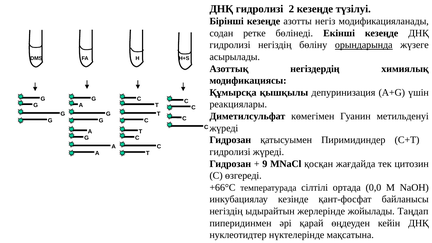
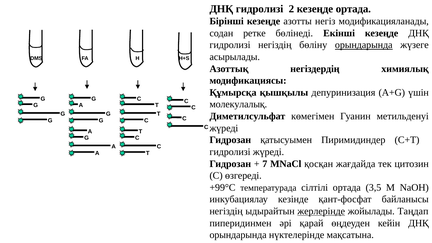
кезеңде түзілуі: түзілуі -> ортада
реакциялары: реакциялары -> молекулалық
9: 9 -> 7
+66°С: +66°С -> +99°С
0,0: 0,0 -> 3,5
жерлерінде underline: none -> present
нуклеотидтер at (238, 235): нуклеотидтер -> орындарында
